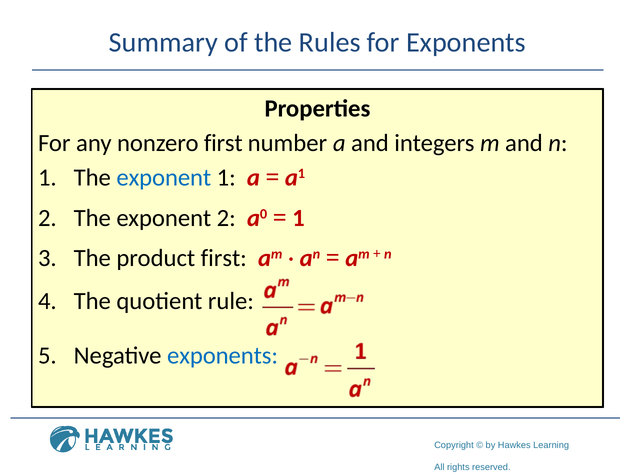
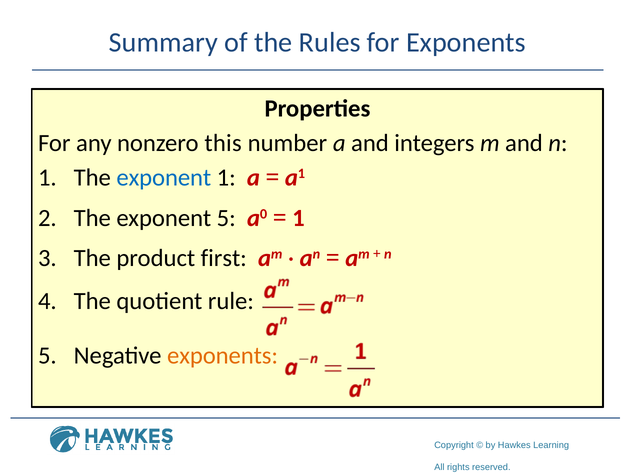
nonzero first: first -> this
exponent 2: 2 -> 5
exponents at (223, 356) colour: blue -> orange
